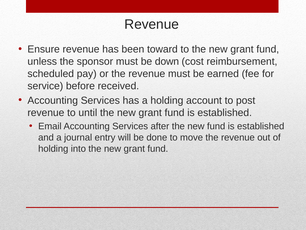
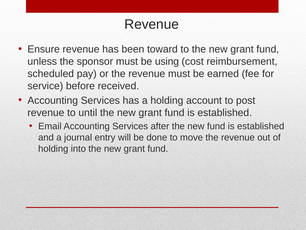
down: down -> using
